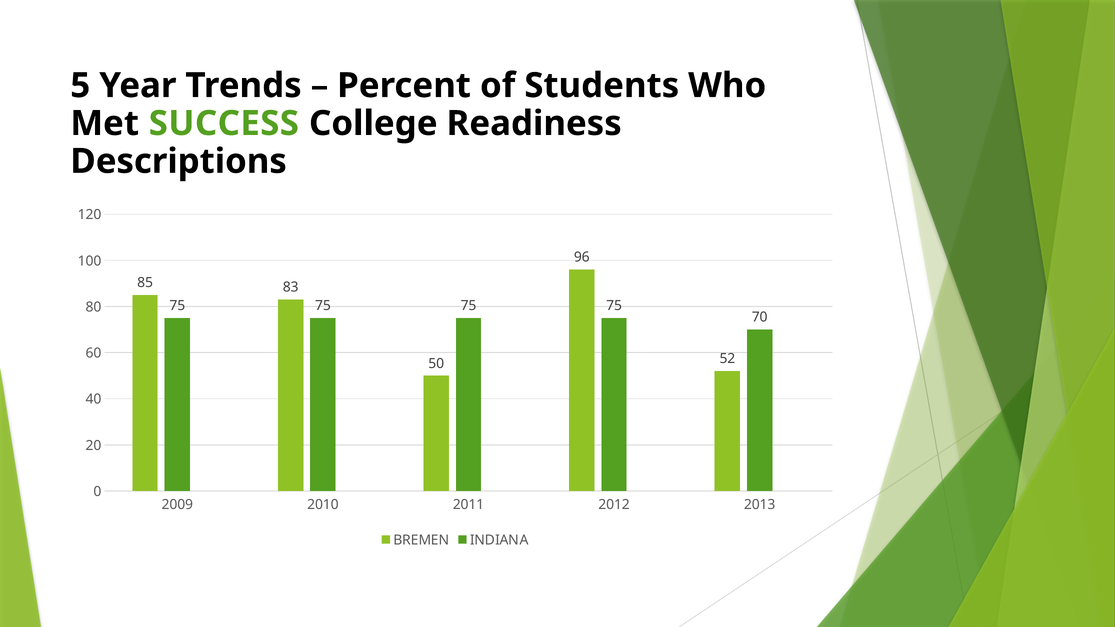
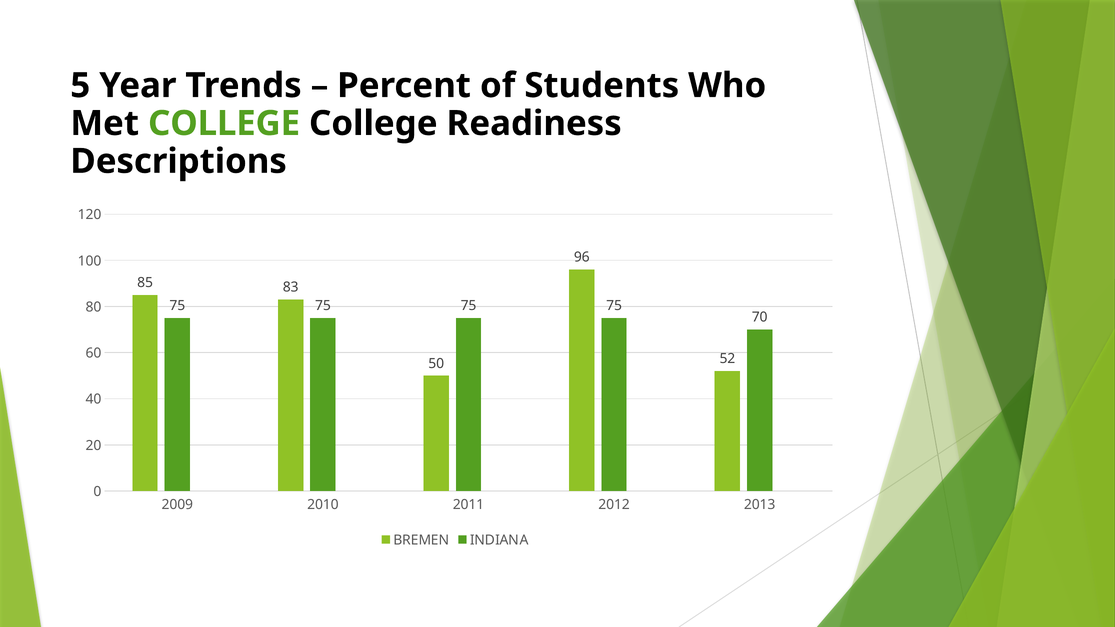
Met SUCCESS: SUCCESS -> COLLEGE
